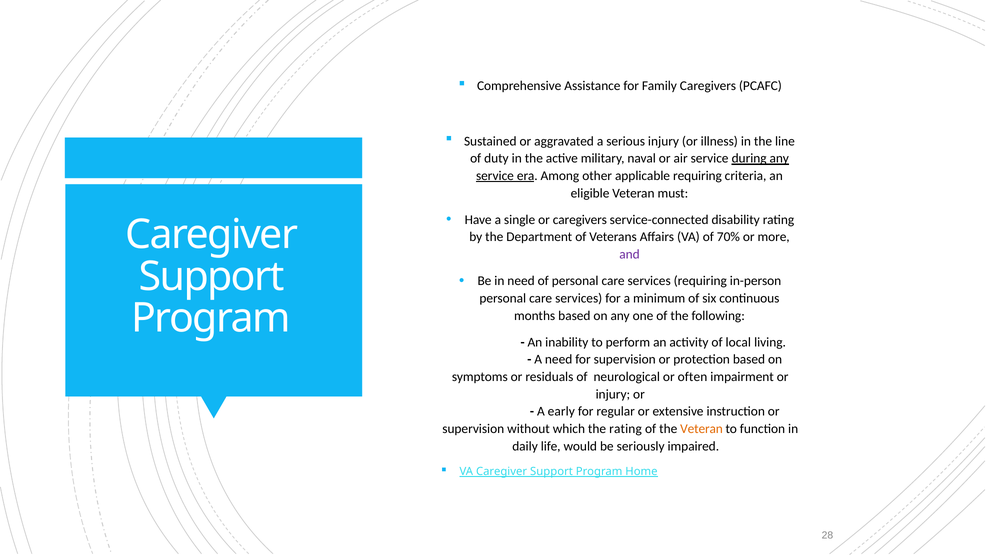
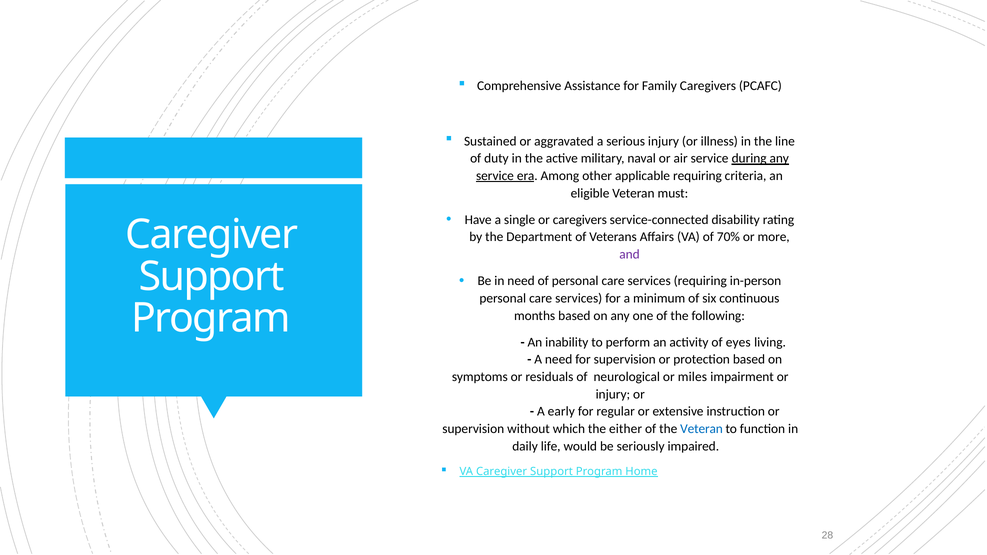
local: local -> eyes
often: often -> miles
the rating: rating -> either
Veteran at (702, 429) colour: orange -> blue
